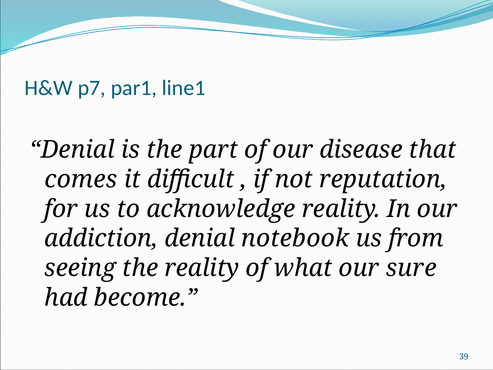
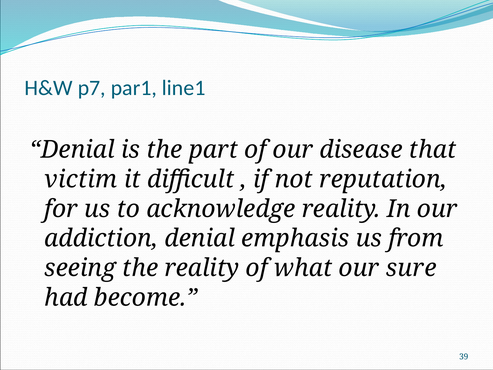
comes: comes -> victim
notebook: notebook -> emphasis
